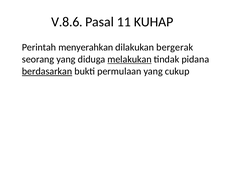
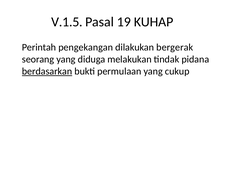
V.8.6: V.8.6 -> V.1.5
11: 11 -> 19
menyerahkan: menyerahkan -> pengekangan
melakukan underline: present -> none
